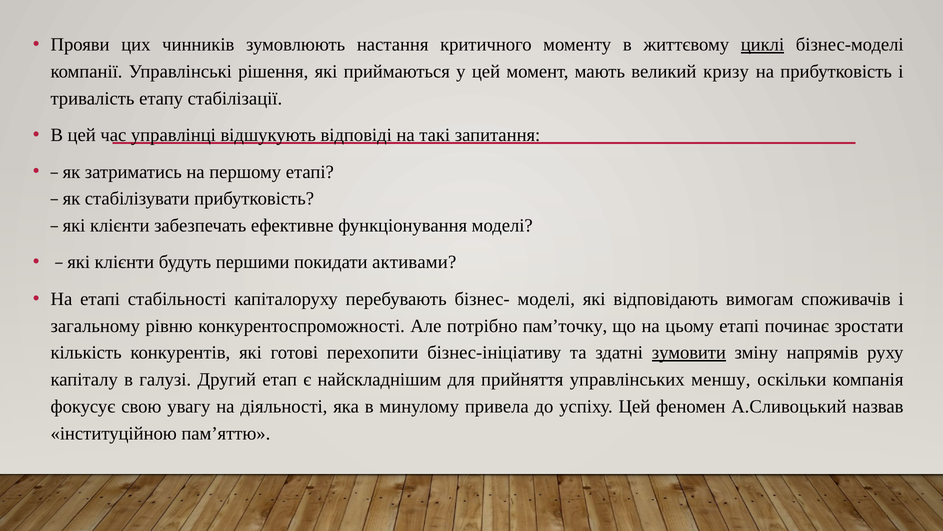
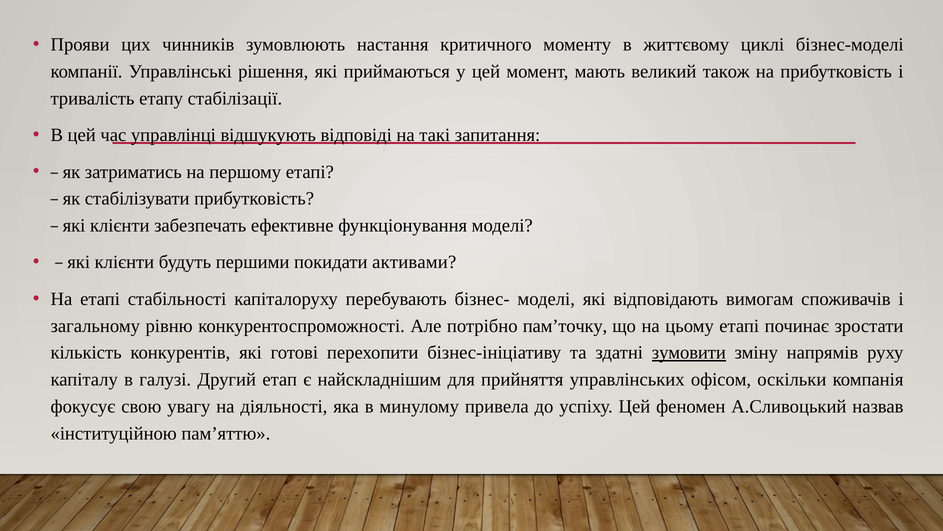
циклі underline: present -> none
кризу: кризу -> також
меншу: меншу -> офісом
